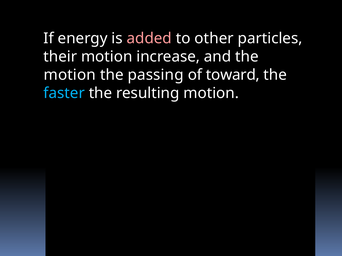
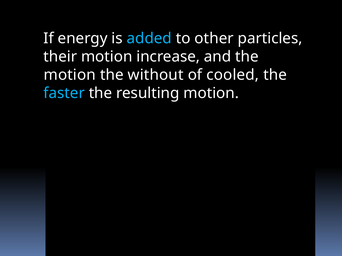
added colour: pink -> light blue
passing: passing -> without
toward: toward -> cooled
